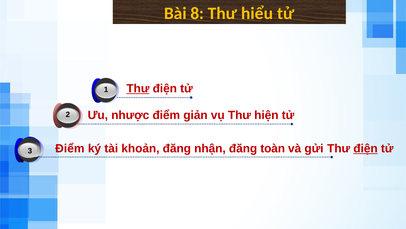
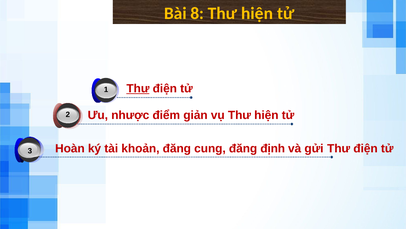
8 Thư hiểu: hiểu -> hiện
Điểm at (70, 148): Điểm -> Hoàn
nhận: nhận -> cung
toàn: toàn -> định
điện at (366, 148) underline: present -> none
